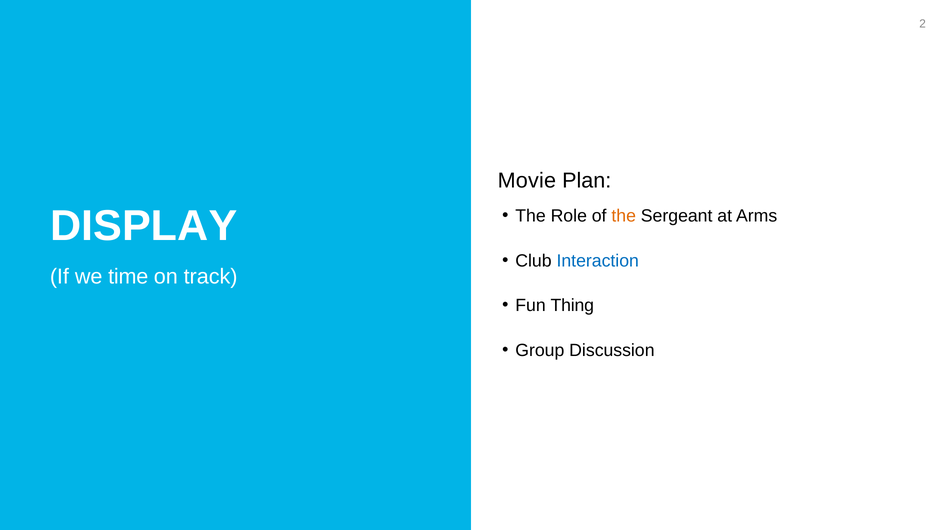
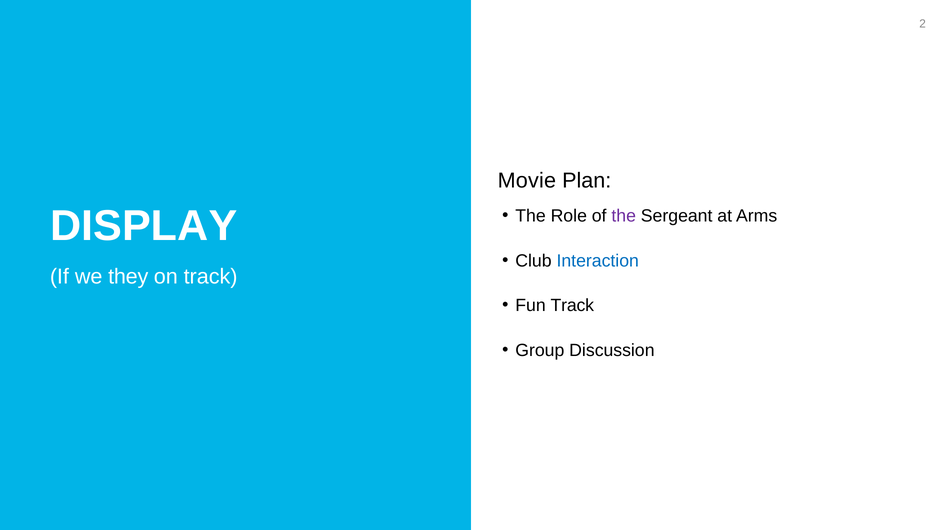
the at (624, 216) colour: orange -> purple
time: time -> they
Fun Thing: Thing -> Track
